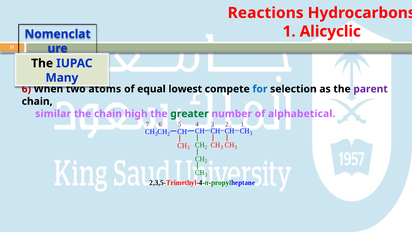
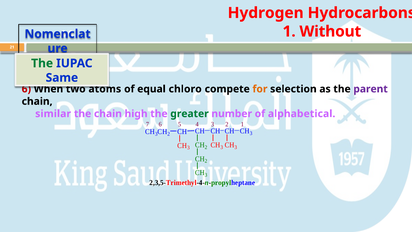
Reactions: Reactions -> Hydrogen
Alicyclic: Alicyclic -> Without
The at (42, 63) colour: black -> green
Many: Many -> Same
lowest: lowest -> chloro
for colour: blue -> orange
